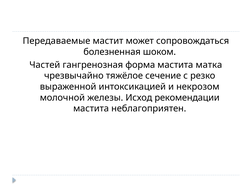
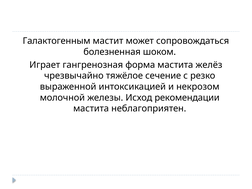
Передаваемые: Передаваемые -> Галактогенным
Частей: Частей -> Играет
матка: матка -> желёз
